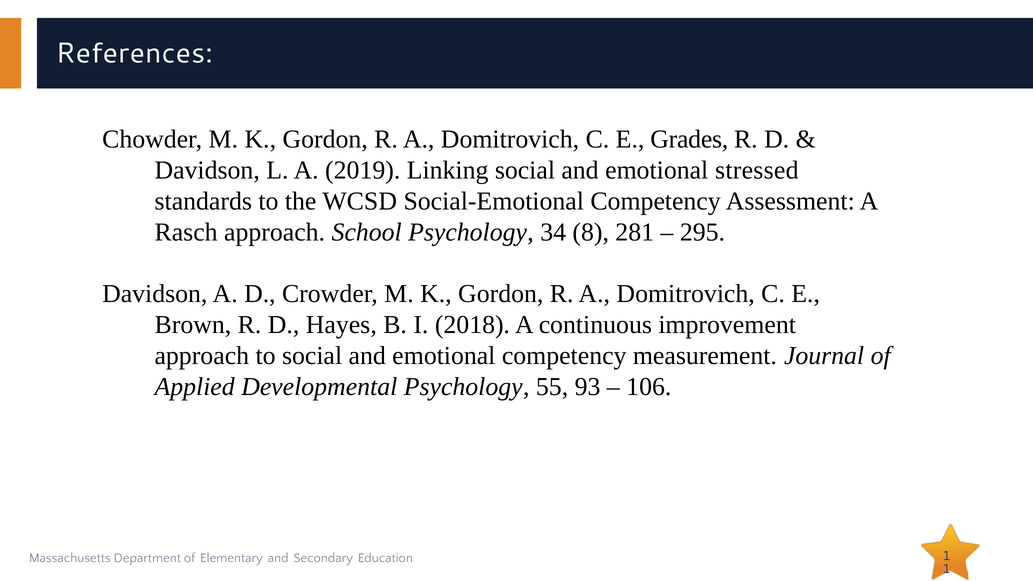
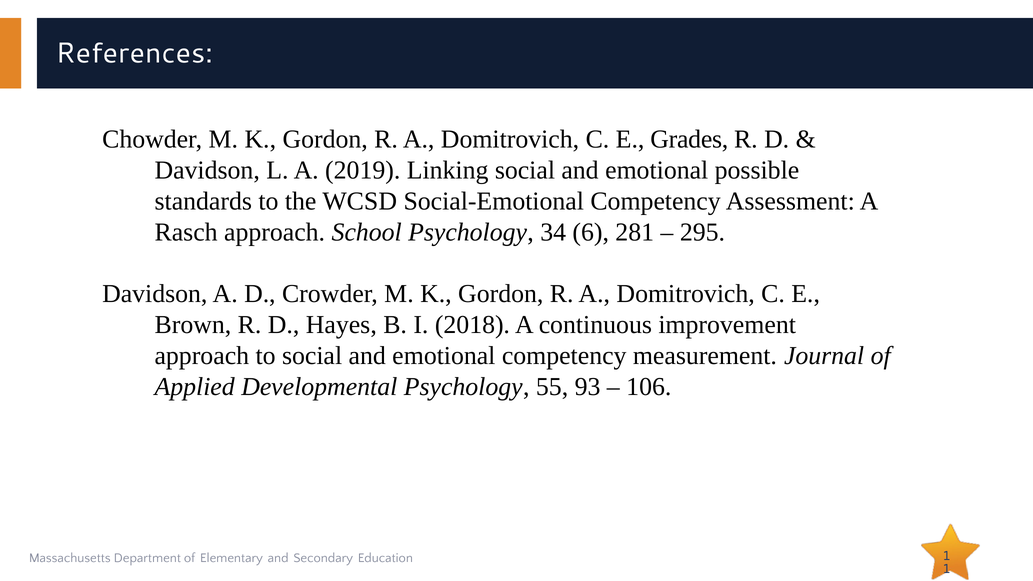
stressed: stressed -> possible
8: 8 -> 6
